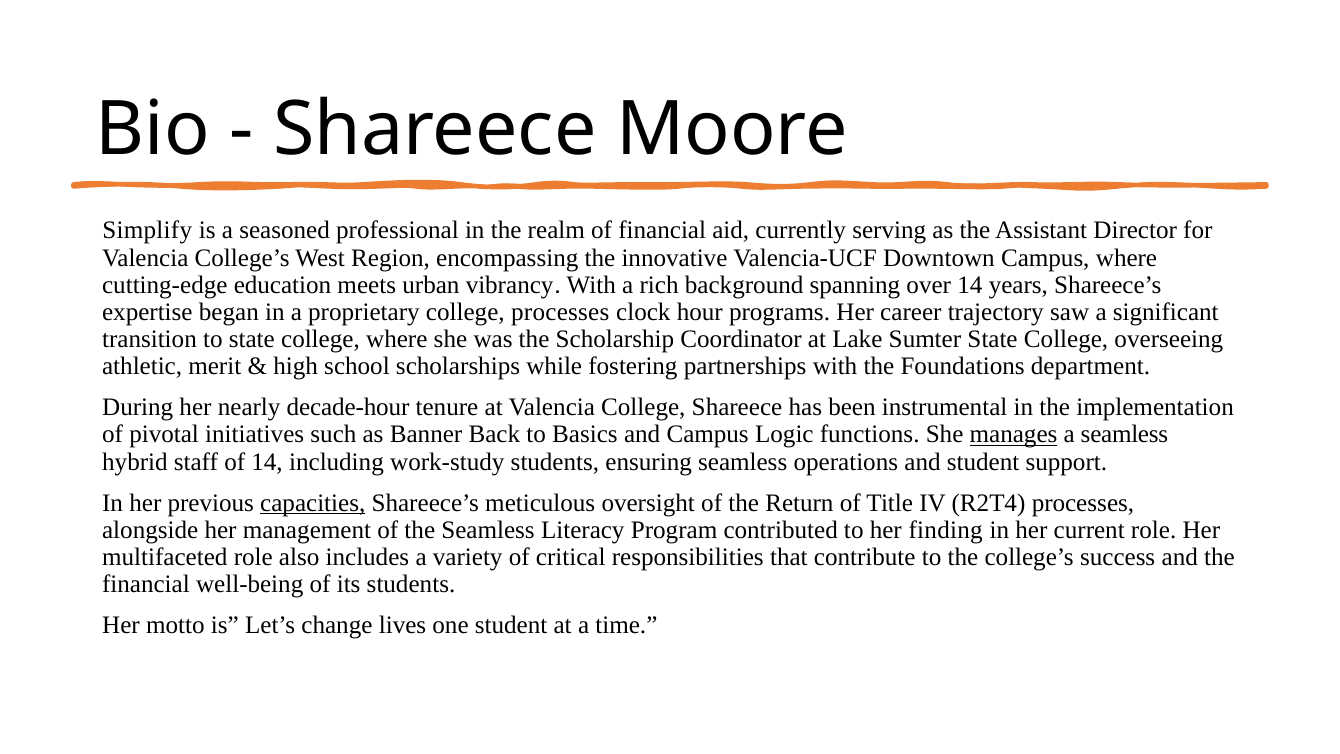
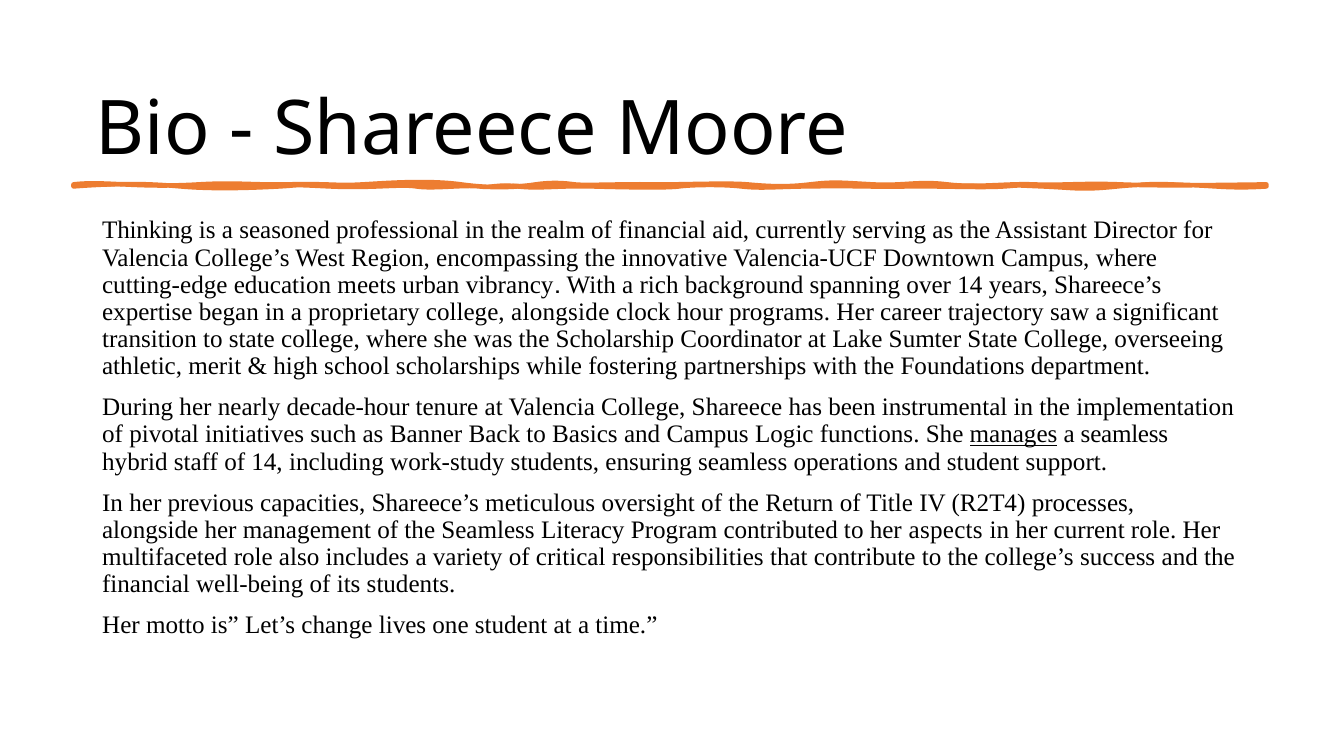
Simplify: Simplify -> Thinking
college processes: processes -> alongside
capacities underline: present -> none
finding: finding -> aspects
